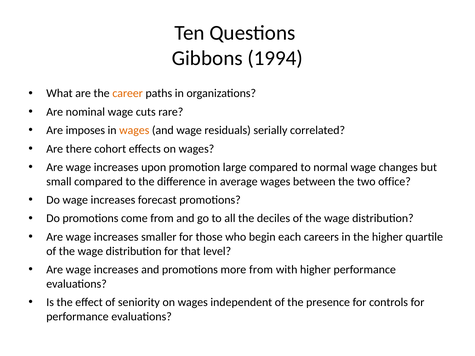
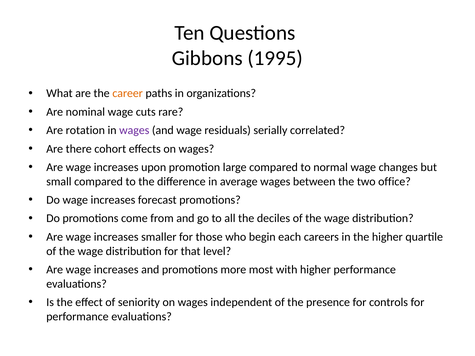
1994: 1994 -> 1995
imposes: imposes -> rotation
wages at (134, 130) colour: orange -> purple
more from: from -> most
